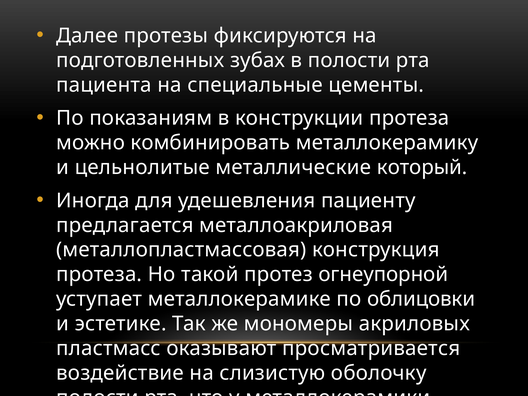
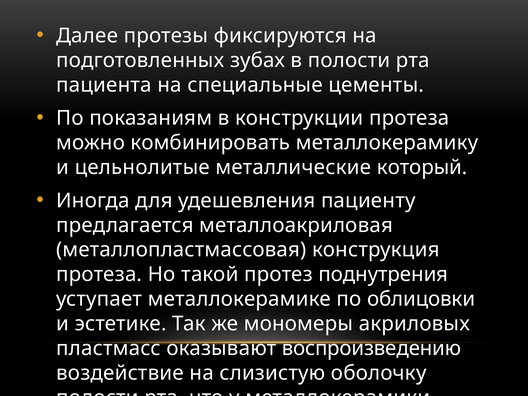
огнеупорной: огнеупорной -> поднутрения
просматривается: просматривается -> воспроизведению
